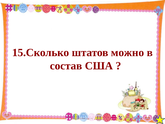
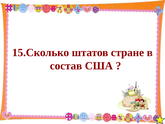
можно: можно -> стране
